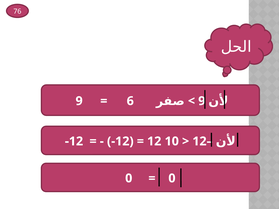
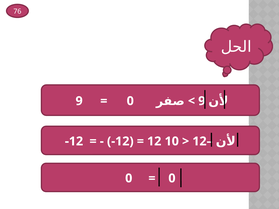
6 at (130, 101): 6 -> 0
